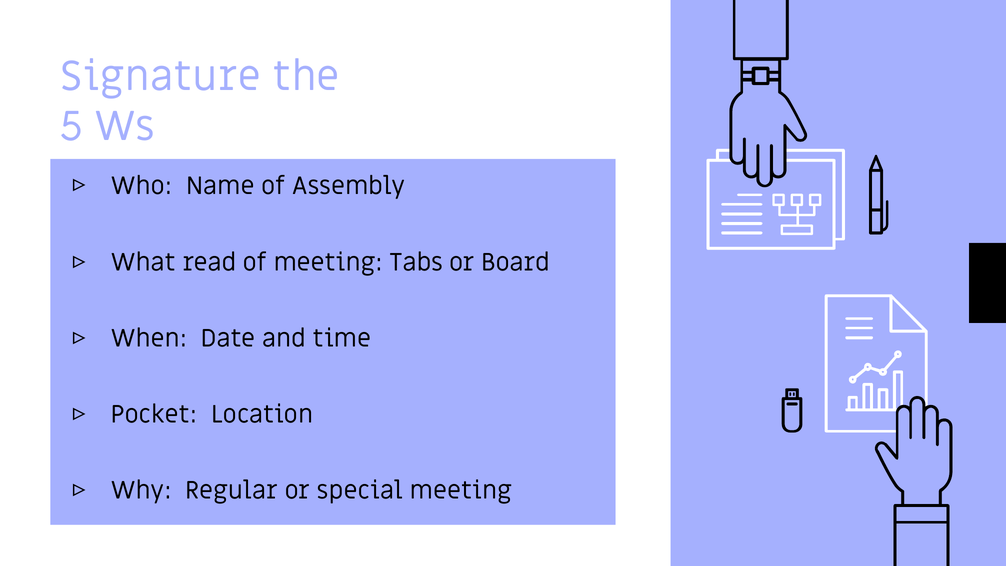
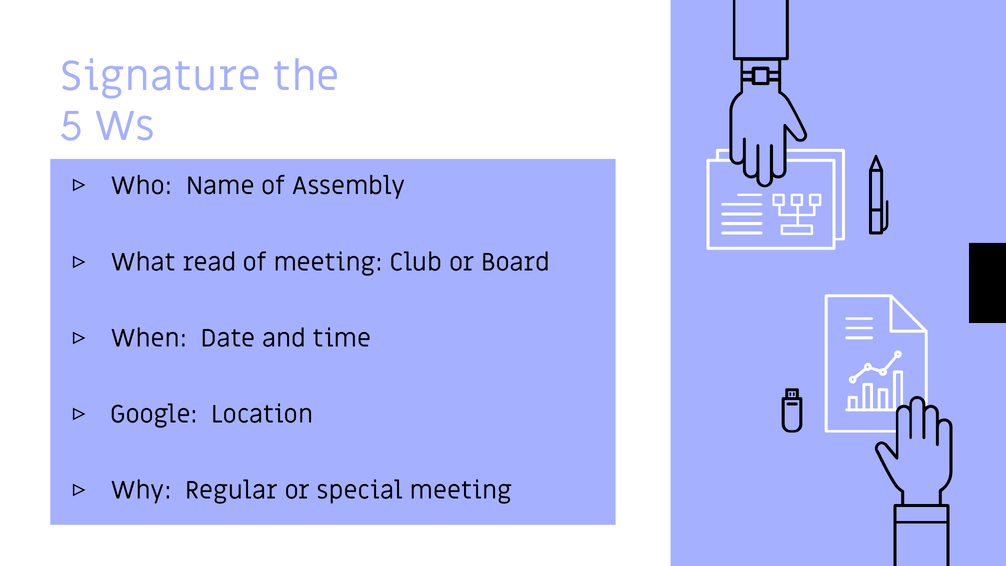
Tabs: Tabs -> Club
Pocket: Pocket -> Google
